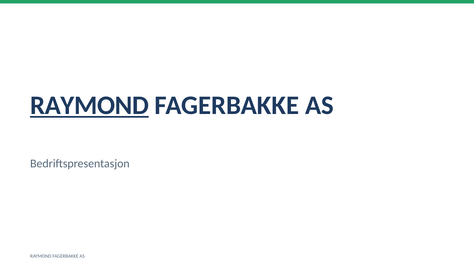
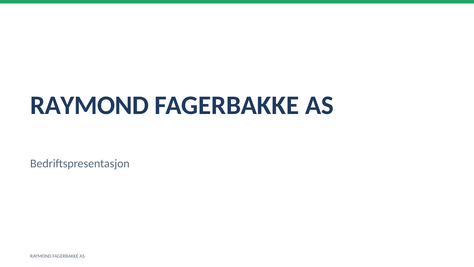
RAYMOND at (90, 105) underline: present -> none
